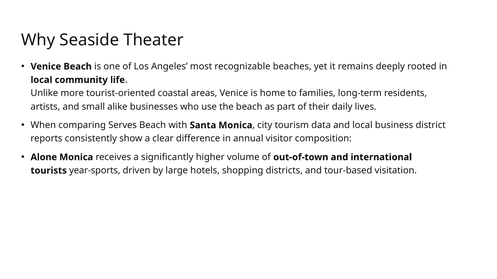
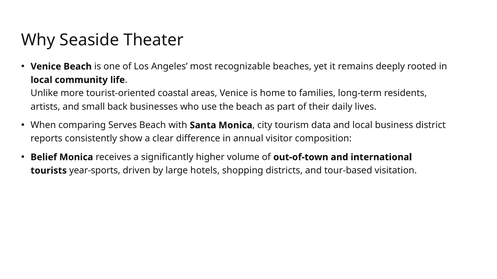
alike: alike -> back
Alone: Alone -> Belief
